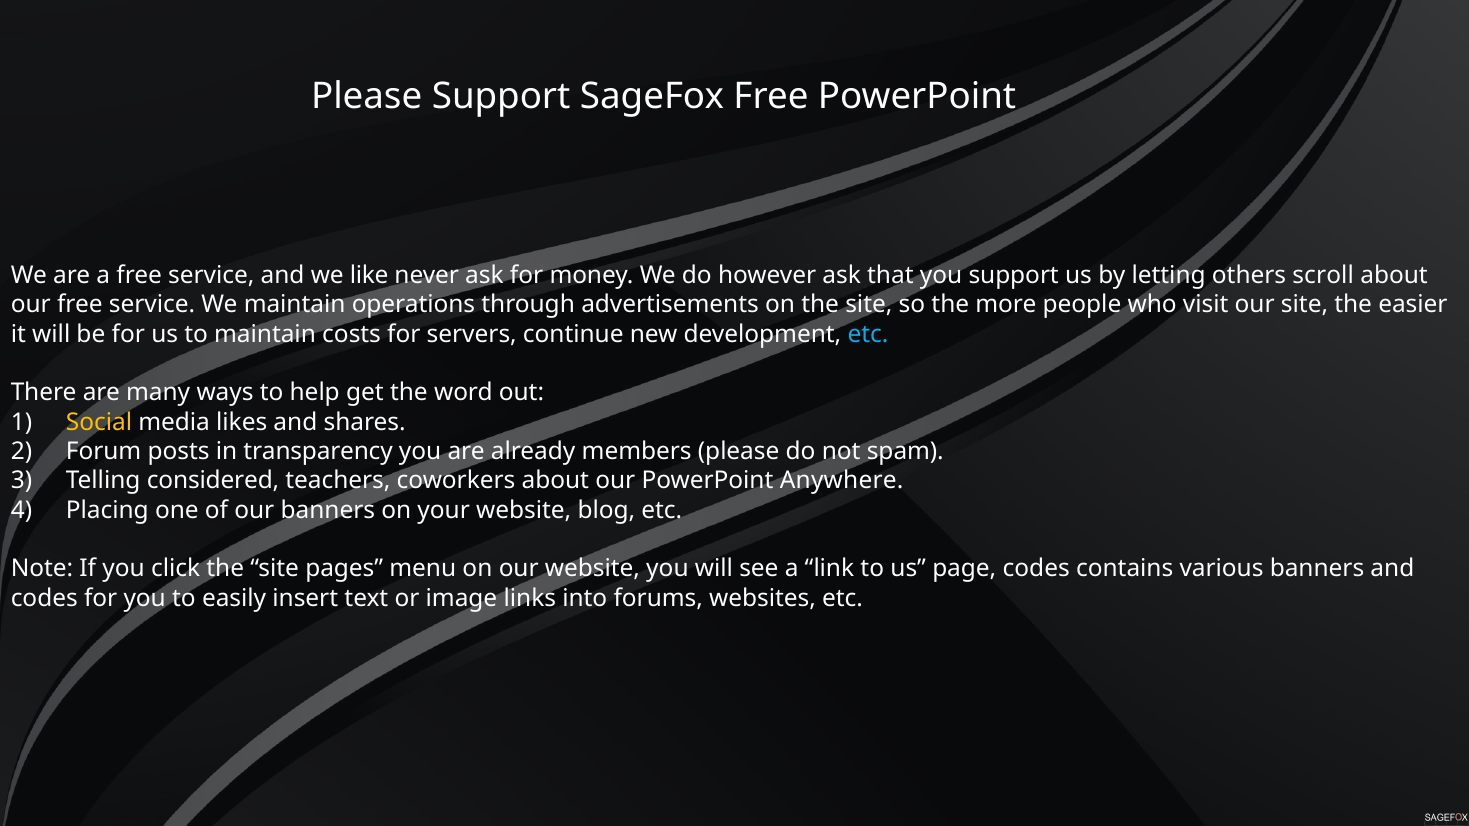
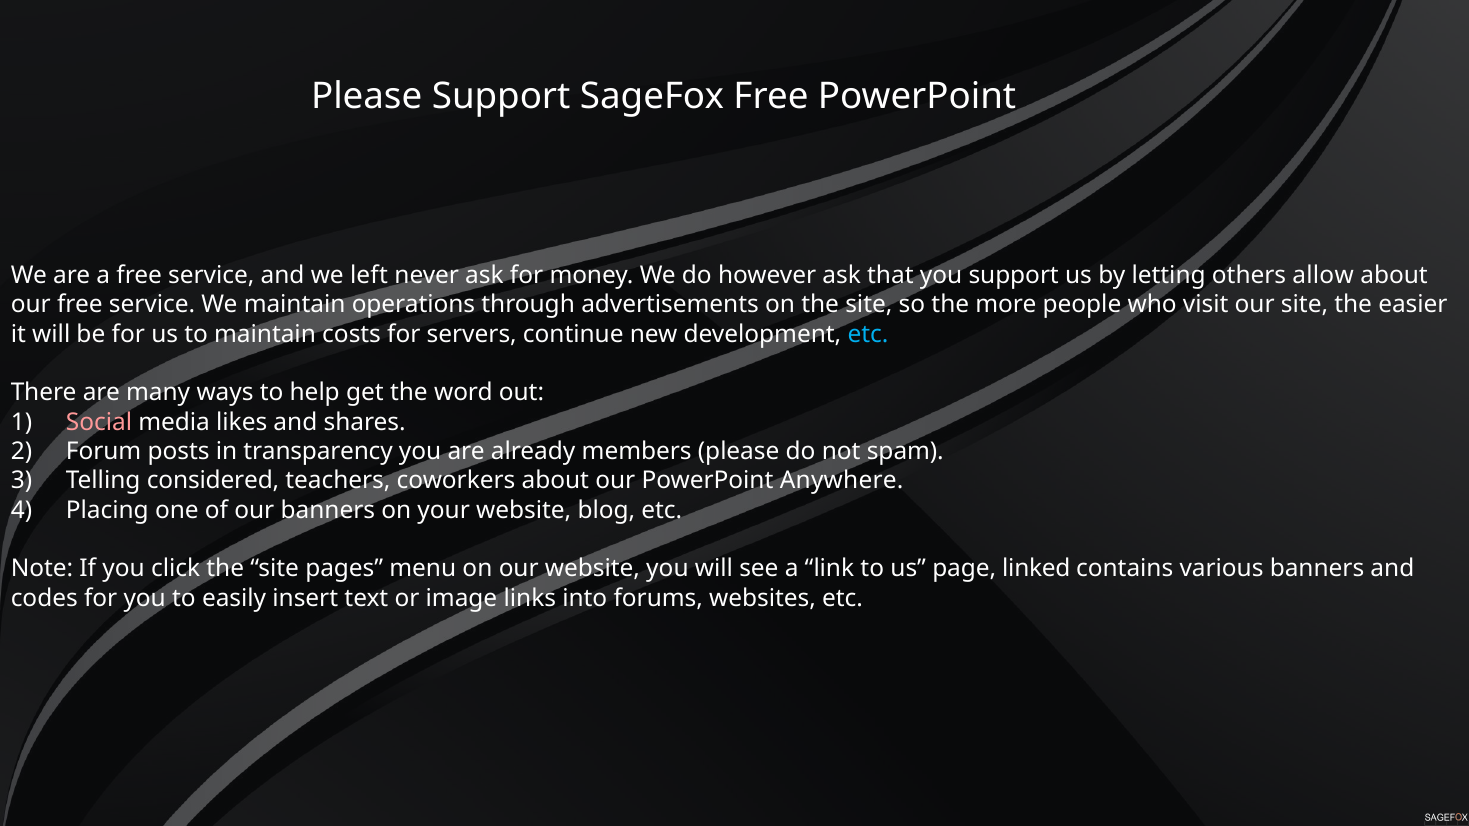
like: like -> left
scroll: scroll -> allow
Social colour: yellow -> pink
page codes: codes -> linked
